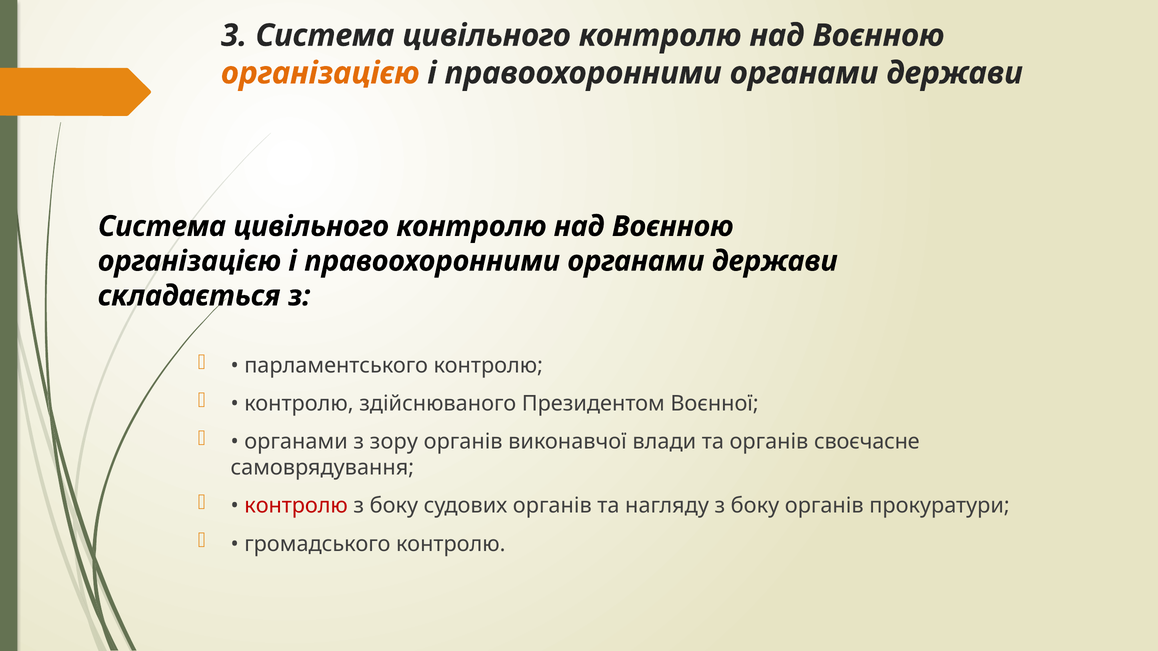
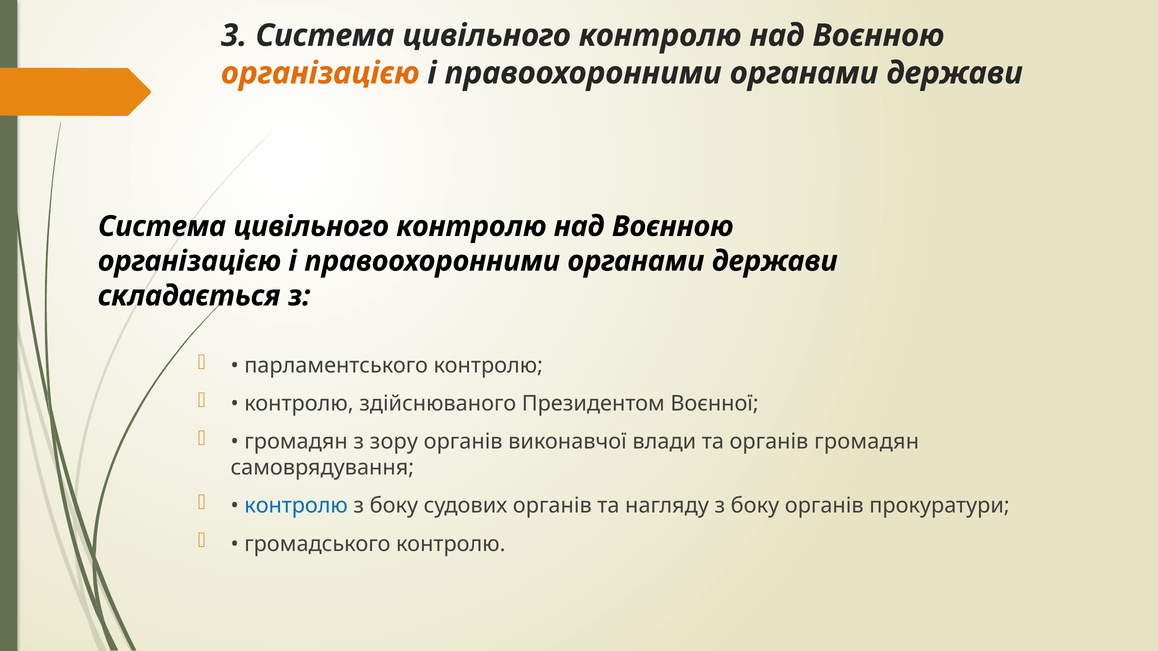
органами at (296, 442): органами -> громадян
органів своєчасне: своєчасне -> громадян
контролю at (296, 506) colour: red -> blue
